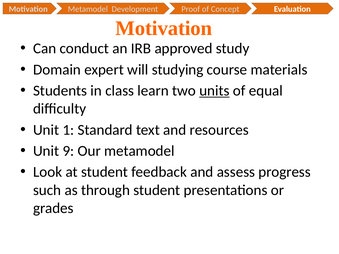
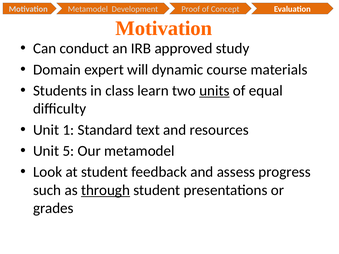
studying: studying -> dynamic
9: 9 -> 5
through underline: none -> present
